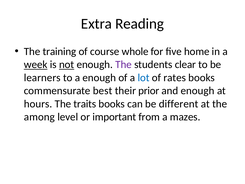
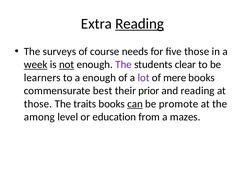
Reading at (140, 24) underline: none -> present
training: training -> surveys
whole: whole -> needs
five home: home -> those
lot colour: blue -> purple
rates: rates -> mere
and enough: enough -> reading
hours at (38, 104): hours -> those
can underline: none -> present
different: different -> promote
important: important -> education
